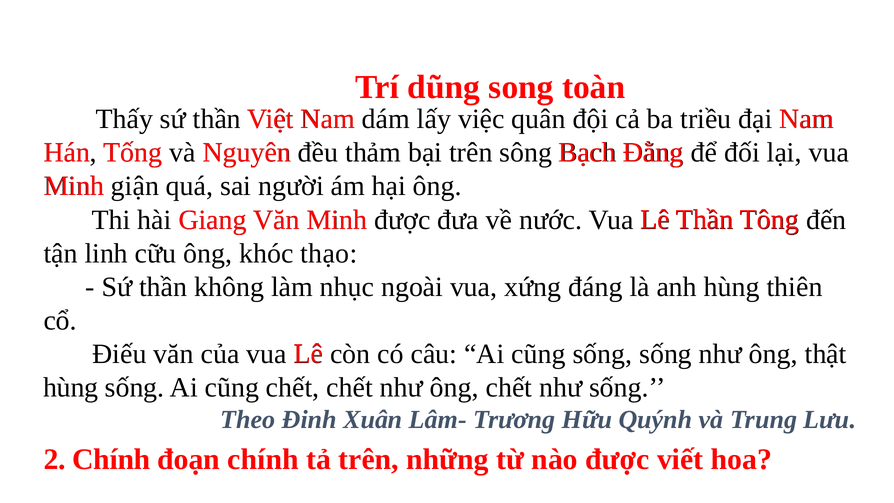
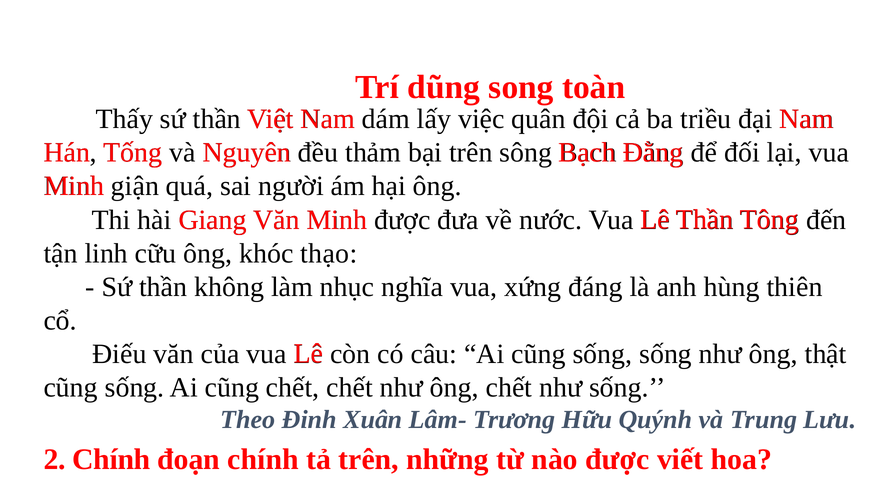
ngoài: ngoài -> nghĩa
hùng at (71, 387): hùng -> cũng
